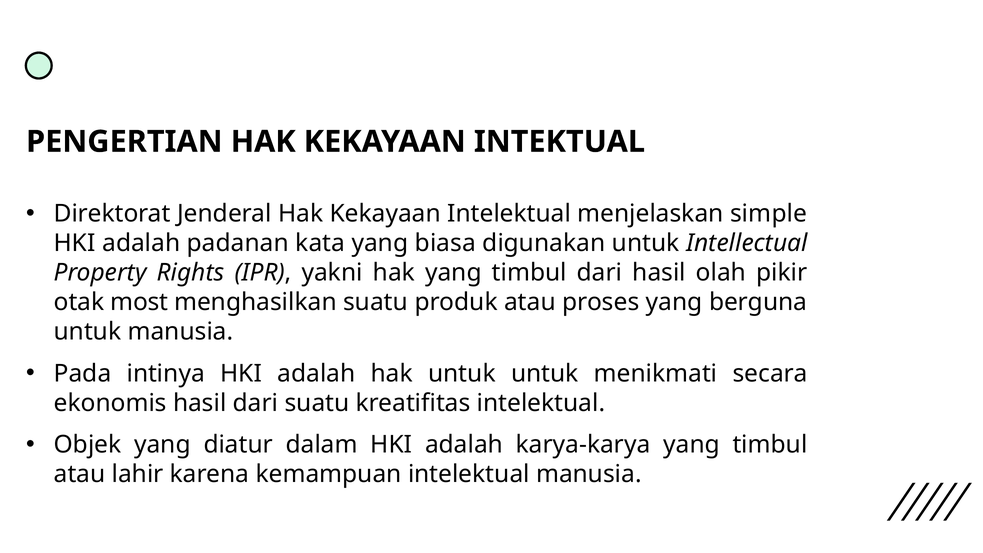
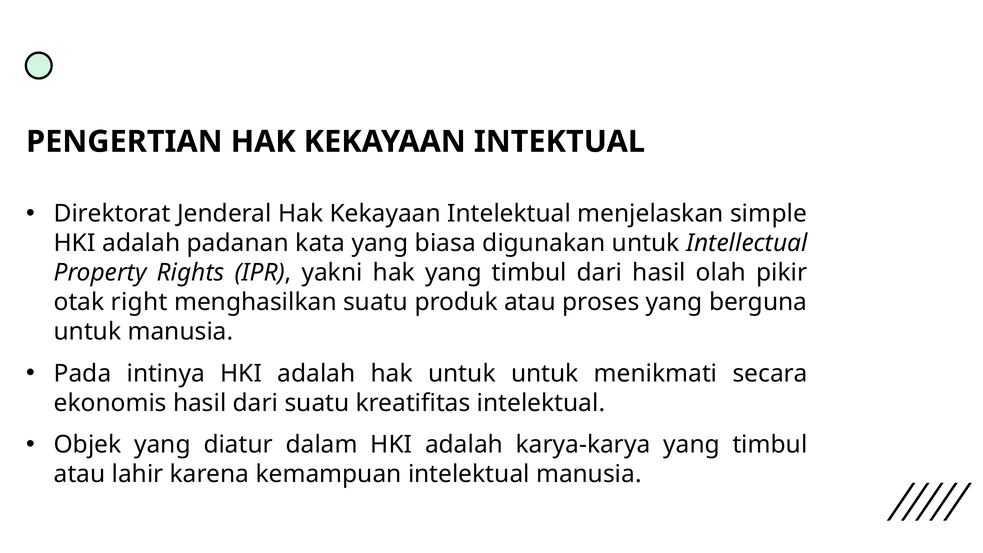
most: most -> right
